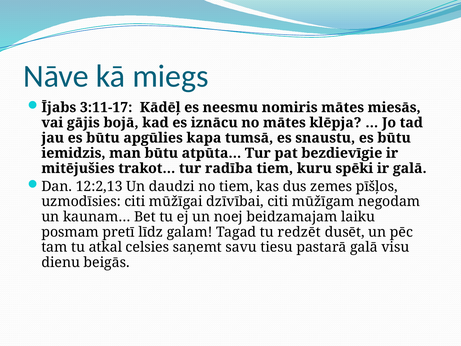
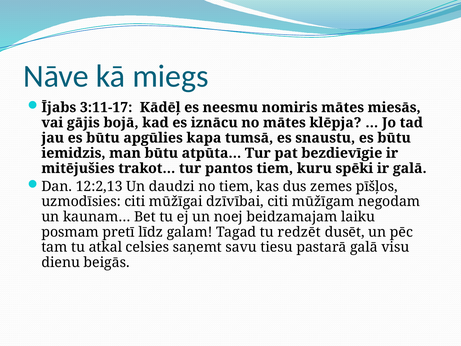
radība: radība -> pantos
